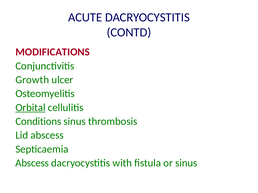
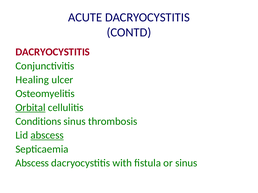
MODIFICATIONS at (53, 52): MODIFICATIONS -> DACRYOCYSTITIS
Growth: Growth -> Healing
abscess at (47, 136) underline: none -> present
